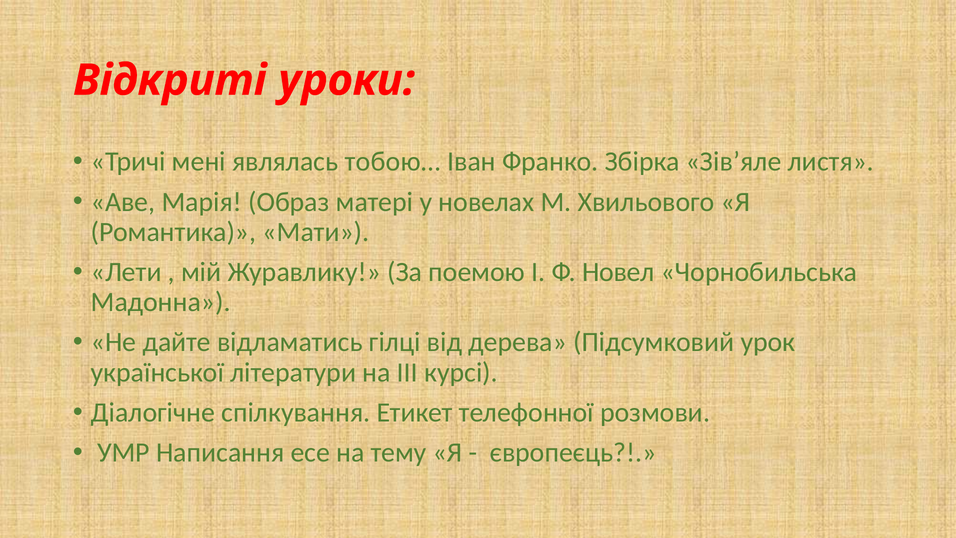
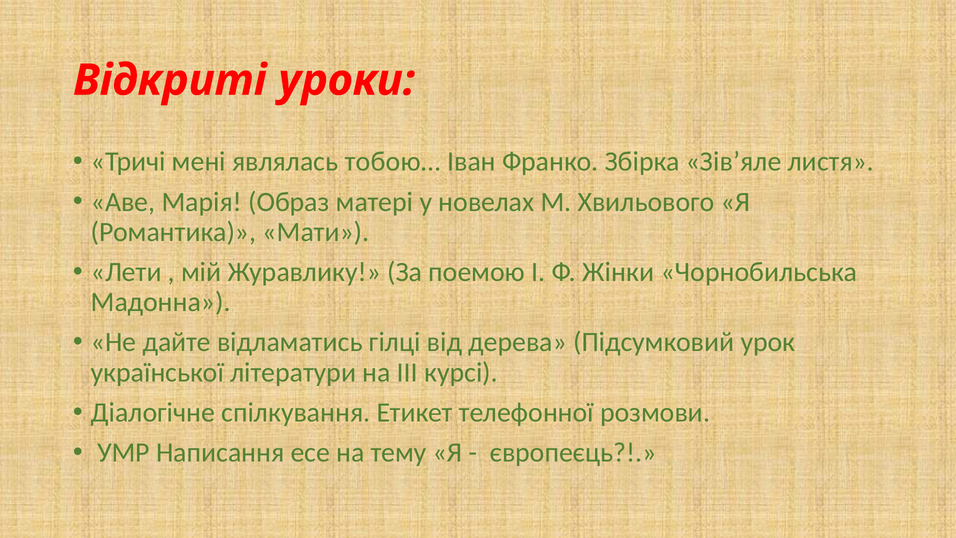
Новел: Новел -> Жінки
